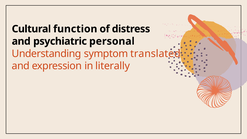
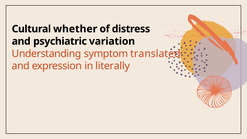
function: function -> whether
personal: personal -> variation
